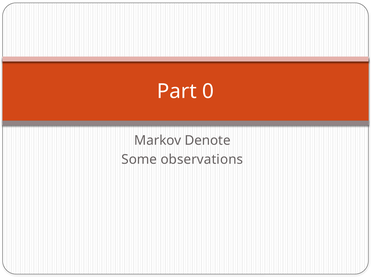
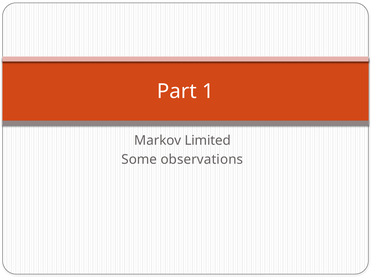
0: 0 -> 1
Denote: Denote -> Limited
